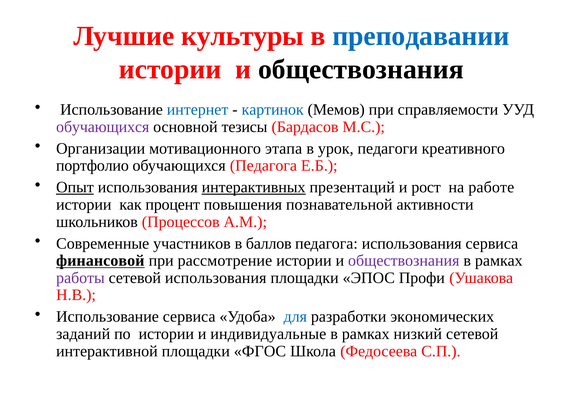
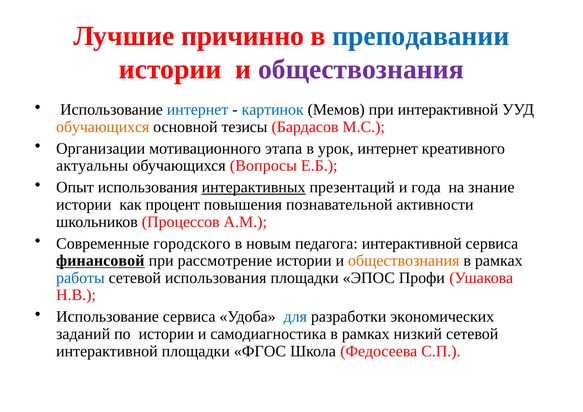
культуры: культуры -> причинно
обществознания at (361, 69) colour: black -> purple
при справляемости: справляемости -> интерактивной
обучающихся at (103, 127) colour: purple -> orange
урок педагоги: педагоги -> интернет
портфолио: портфолио -> актуальны
обучающихся Педагога: Педагога -> Вопросы
Опыт underline: present -> none
рост: рост -> года
работе: работе -> знание
участников: участников -> городского
баллов: баллов -> новым
педагога использования: использования -> интерактивной
обществознания at (404, 261) colour: purple -> orange
работы colour: purple -> blue
индивидуальные: индивидуальные -> самодиагностика
